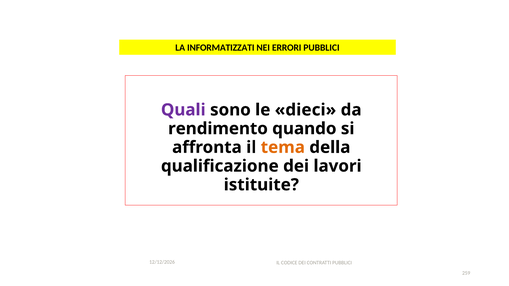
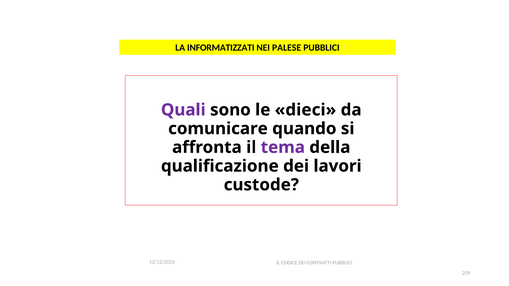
ERRORI: ERRORI -> PALESE
rendimento: rendimento -> comunicare
tema colour: orange -> purple
istituite: istituite -> custode
